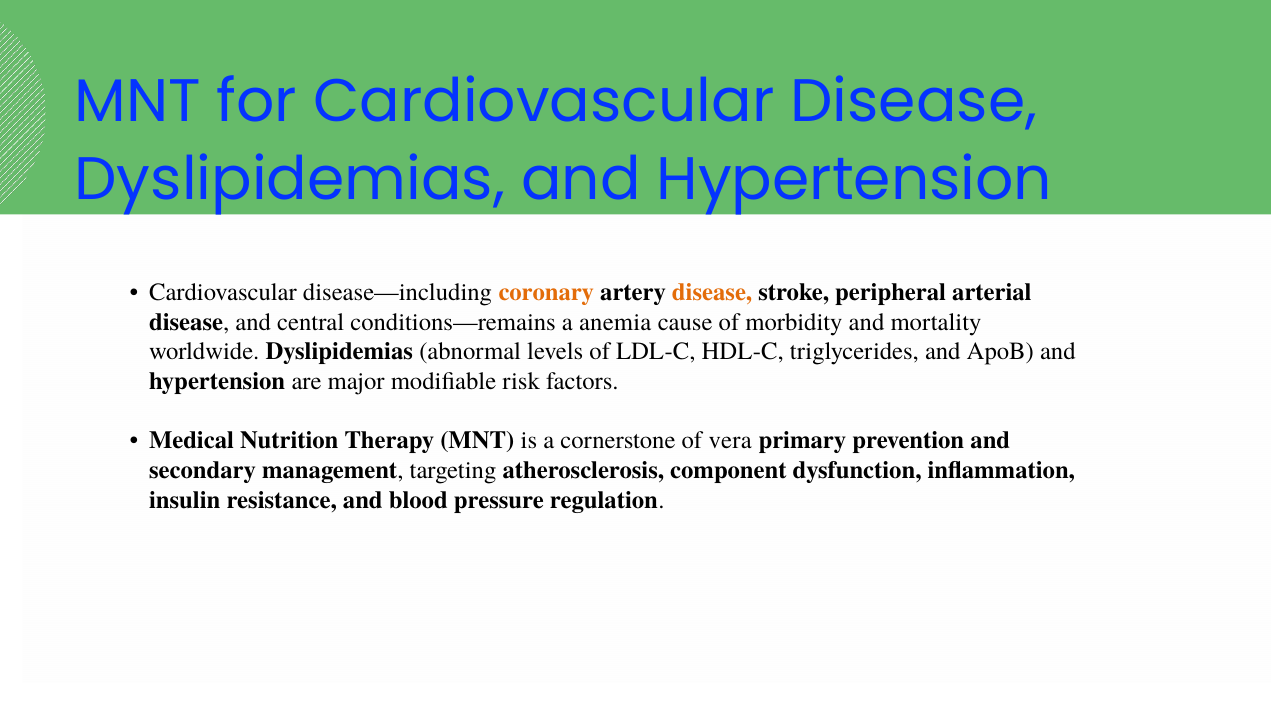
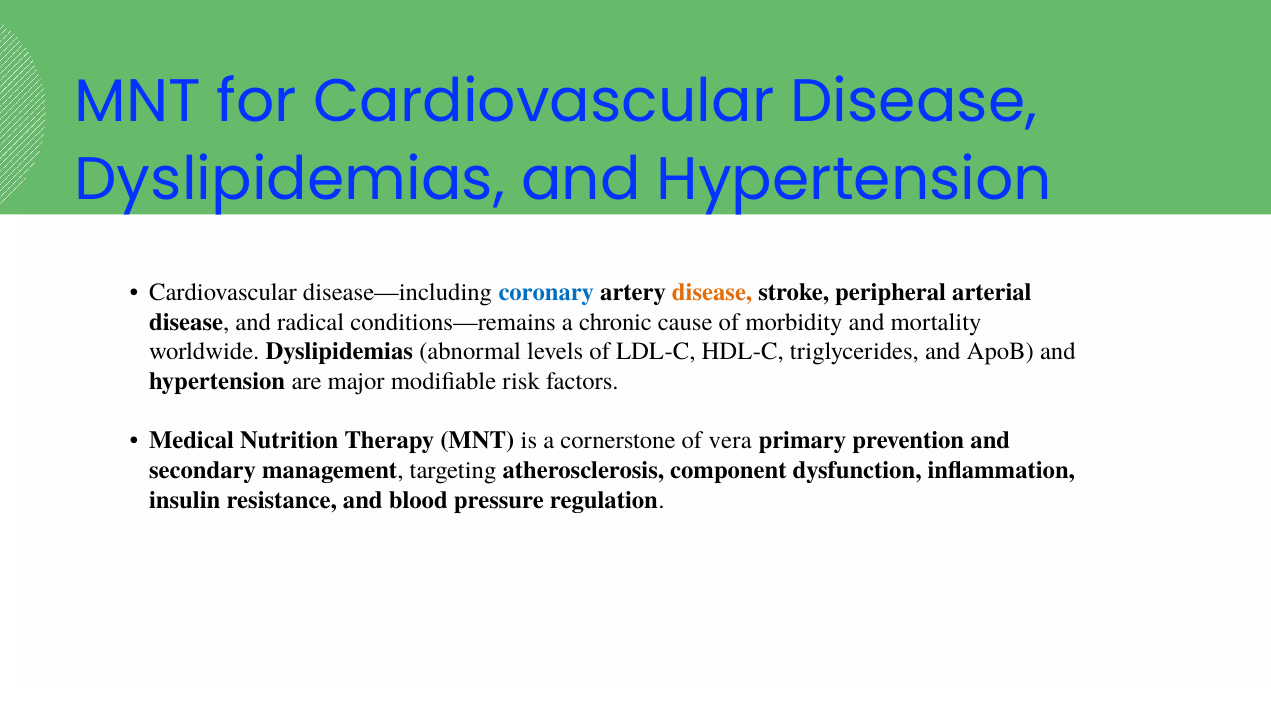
coronary colour: orange -> blue
central: central -> radical
anemia: anemia -> chronic
